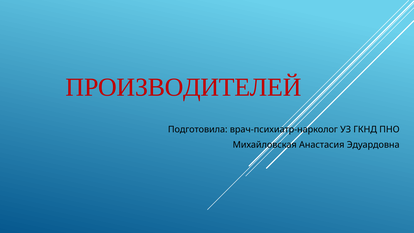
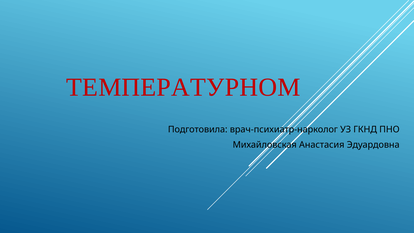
ПРОИЗВОДИТЕЛЕЙ: ПРОИЗВОДИТЕЛЕЙ -> ТЕМПЕРАТУРНОМ
